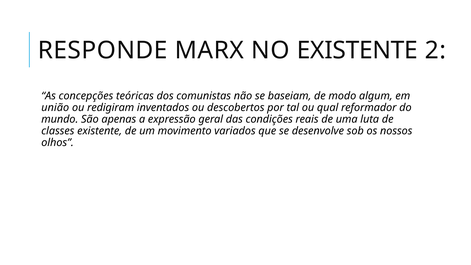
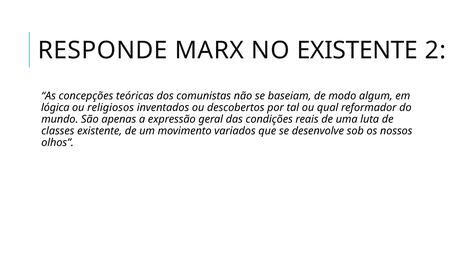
união: união -> lógica
redigiram: redigiram -> religiosos
